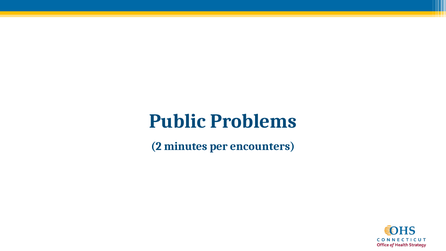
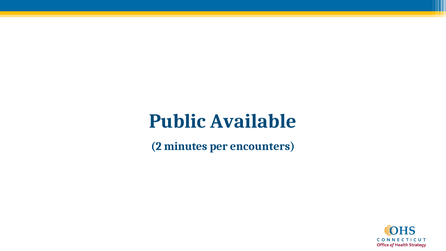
Problems: Problems -> Available
